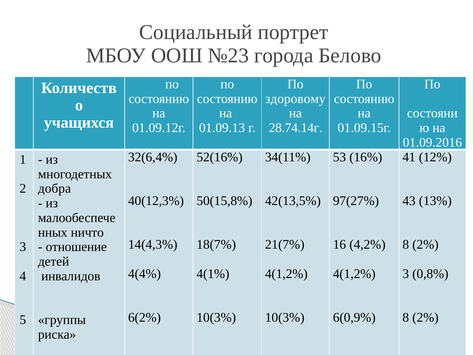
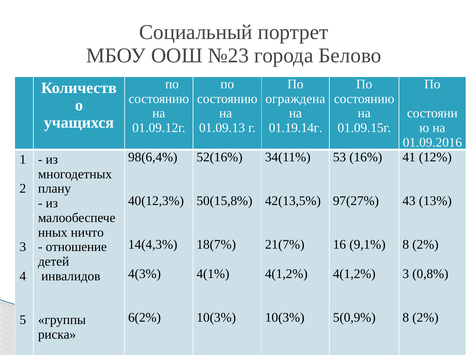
здоровому: здоровому -> ограждена
28.74.14г: 28.74.14г -> 01.19.14г
32(6,4%: 32(6,4% -> 98(6,4%
добра: добра -> плану
4,2%: 4,2% -> 9,1%
4(4%: 4(4% -> 4(3%
6(0,9%: 6(0,9% -> 5(0,9%
